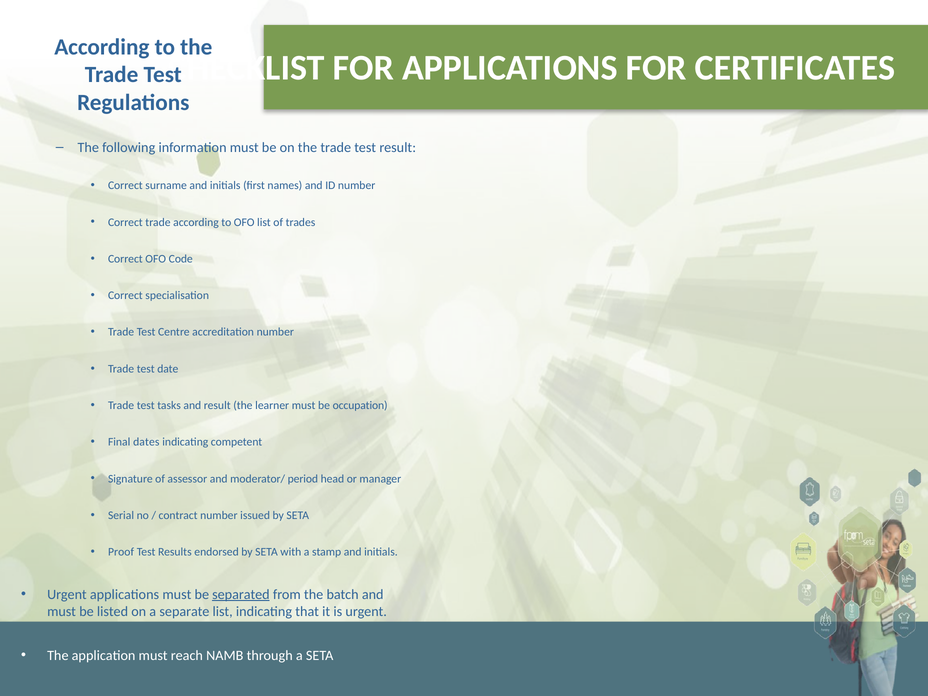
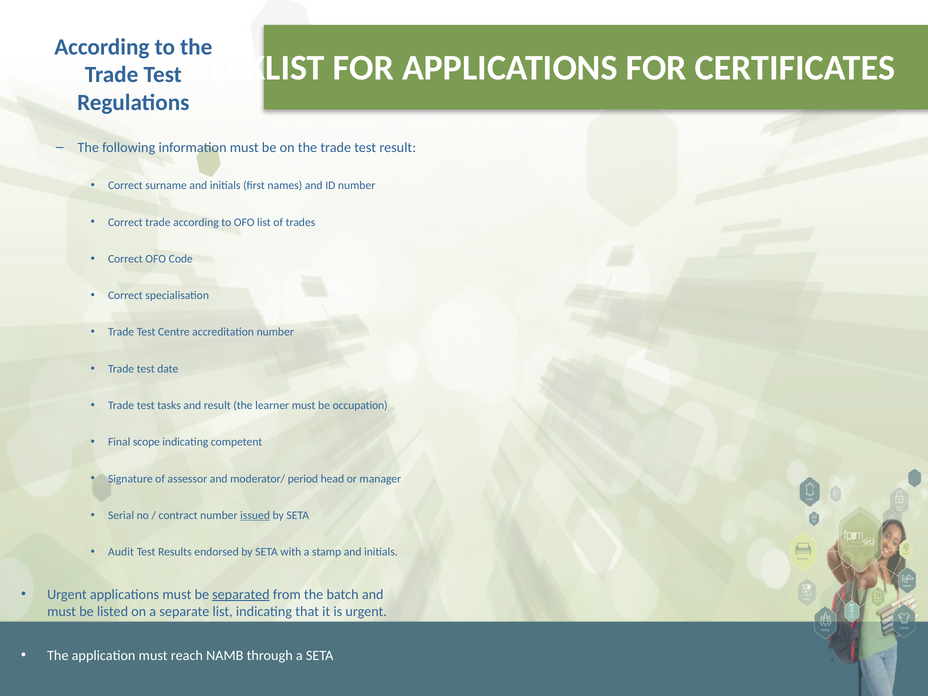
dates: dates -> scope
issued underline: none -> present
Proof: Proof -> Audit
